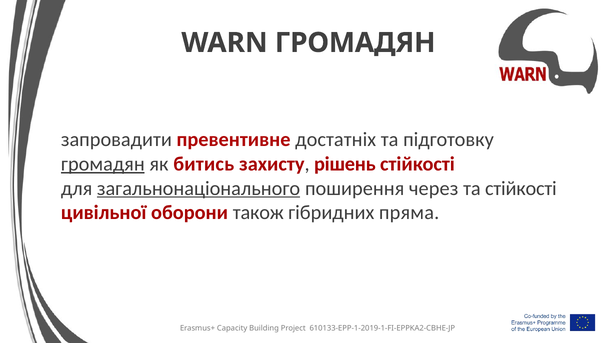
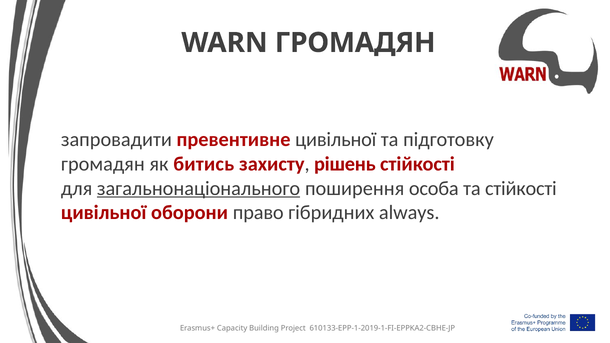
превентивне достатніх: достатніх -> цивільної
громадян at (103, 164) underline: present -> none
через: через -> особа
також: також -> право
пряма: пряма -> always
